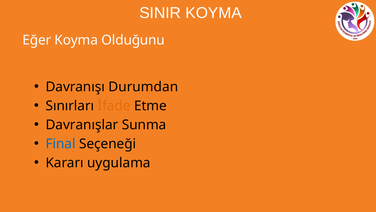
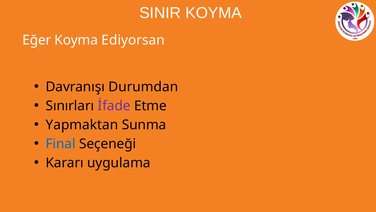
Olduğunu: Olduğunu -> Ediyorsan
İfade colour: orange -> purple
Davranışlar: Davranışlar -> Yapmaktan
